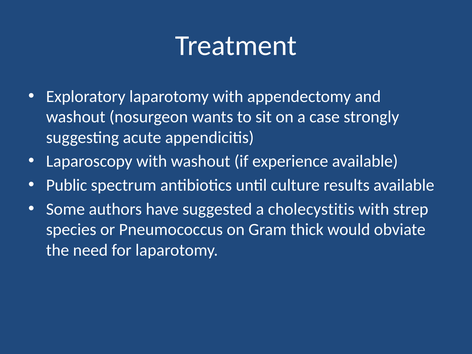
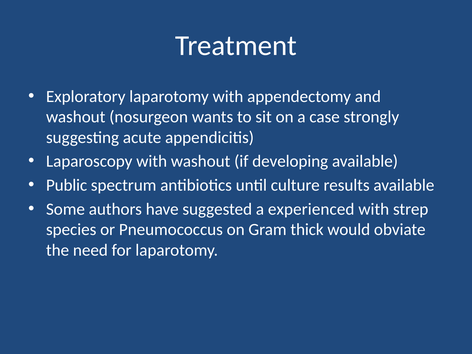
experience: experience -> developing
cholecystitis: cholecystitis -> experienced
